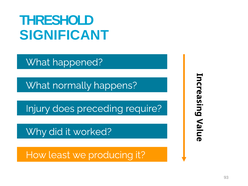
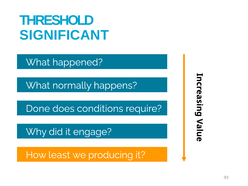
Injury: Injury -> Done
preceding: preceding -> conditions
worked: worked -> engage
